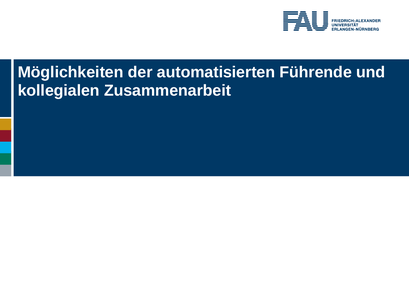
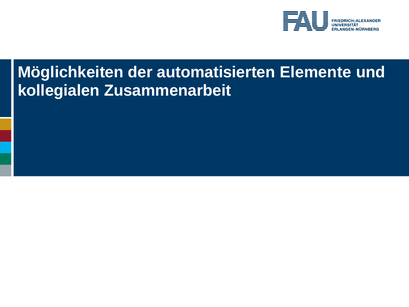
Führende: Führende -> Elemente
